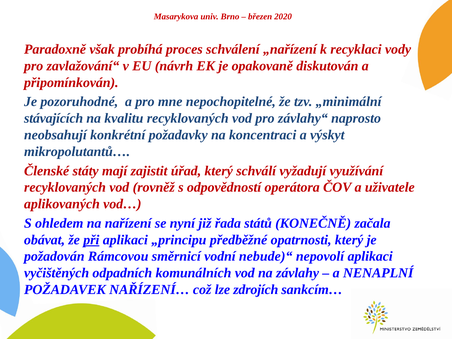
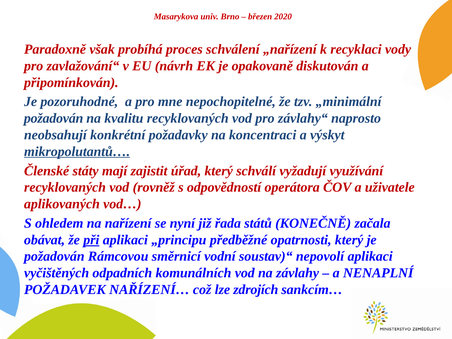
stávajících at (54, 118): stávajících -> požadován
mikropolutantů… underline: none -> present
nebude)“: nebude)“ -> soustav)“
